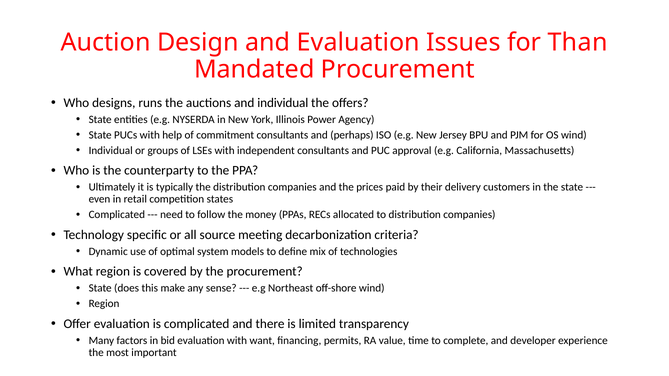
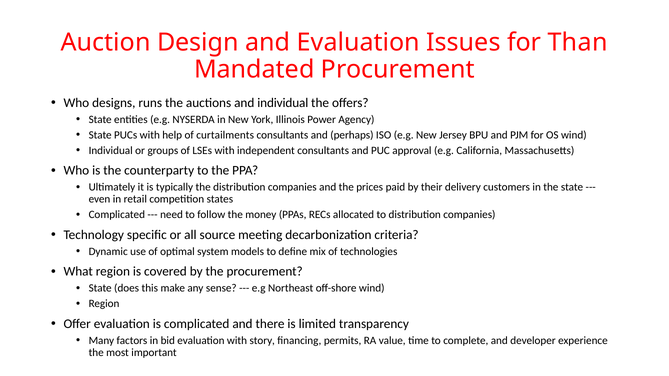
commitment: commitment -> curtailments
want: want -> story
